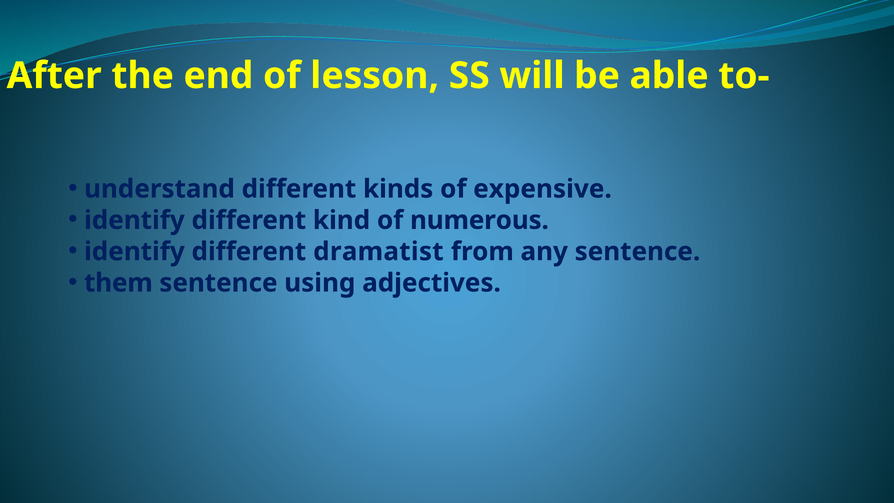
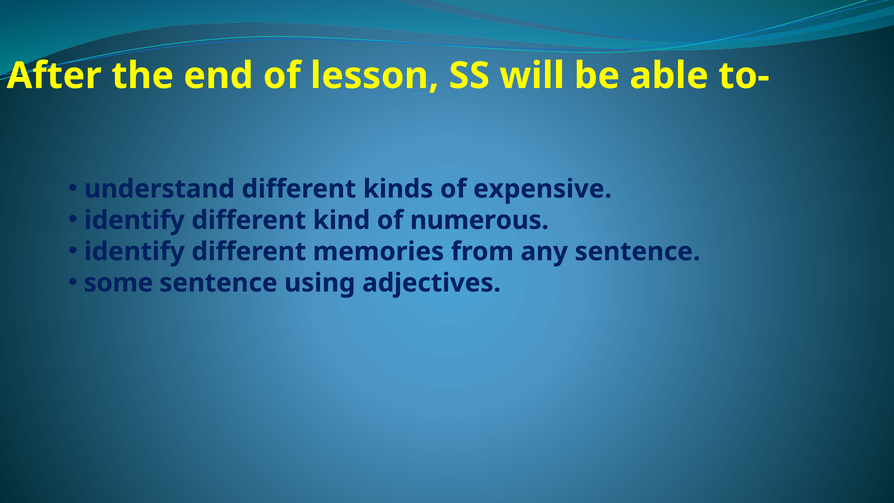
dramatist: dramatist -> memories
them: them -> some
